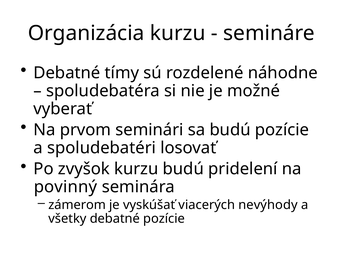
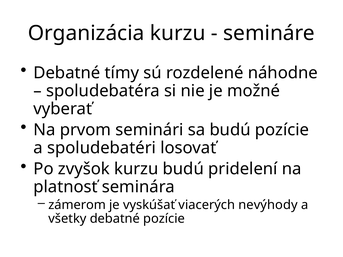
povinný: povinný -> platnosť
